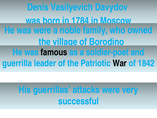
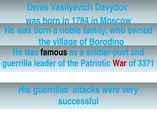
He was were: were -> born
War colour: black -> red
1842: 1842 -> 3371
